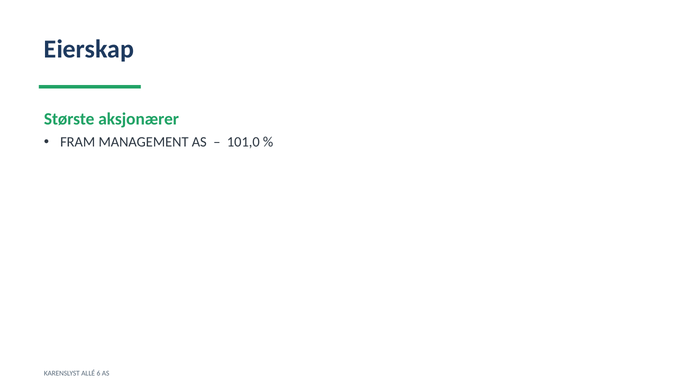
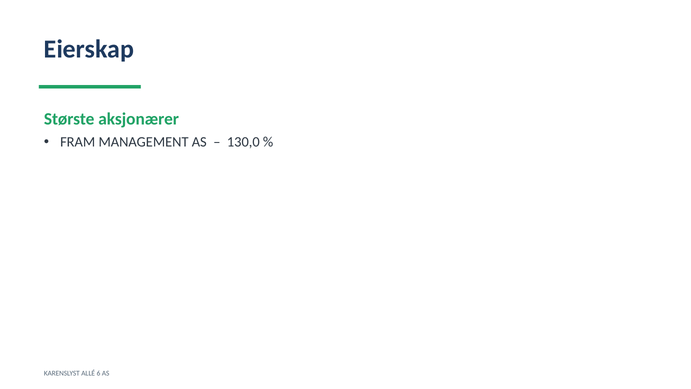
101,0: 101,0 -> 130,0
